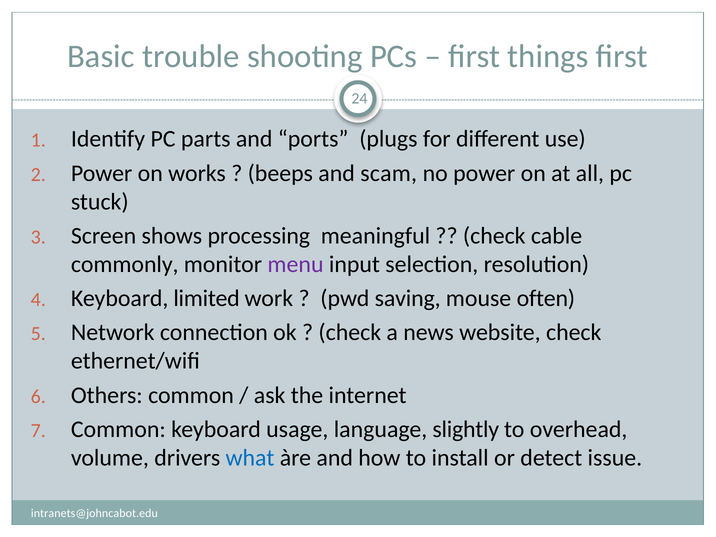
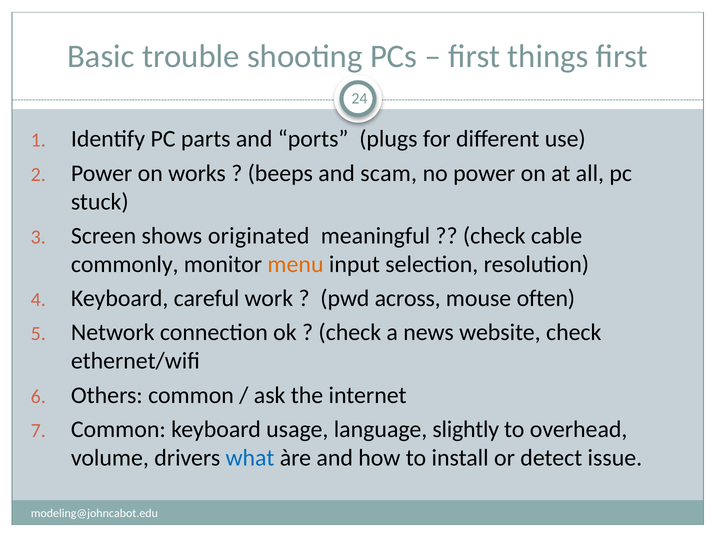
processing: processing -> originated
menu colour: purple -> orange
limited: limited -> careful
saving: saving -> across
intranets@johncabot.edu: intranets@johncabot.edu -> modeling@johncabot.edu
